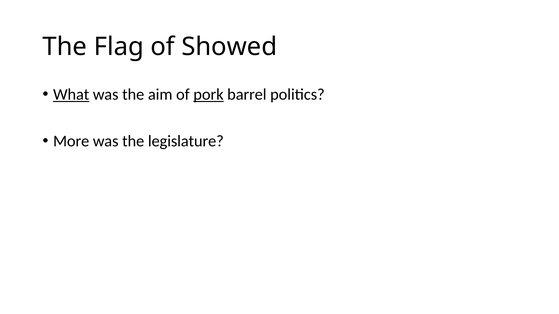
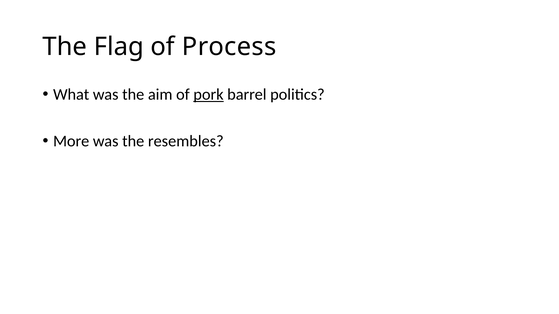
Showed: Showed -> Process
What underline: present -> none
legislature: legislature -> resembles
